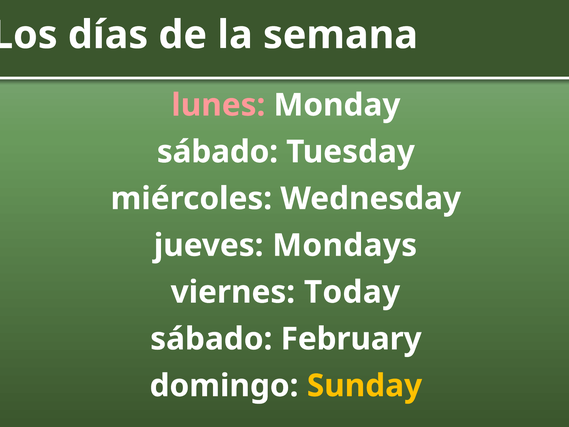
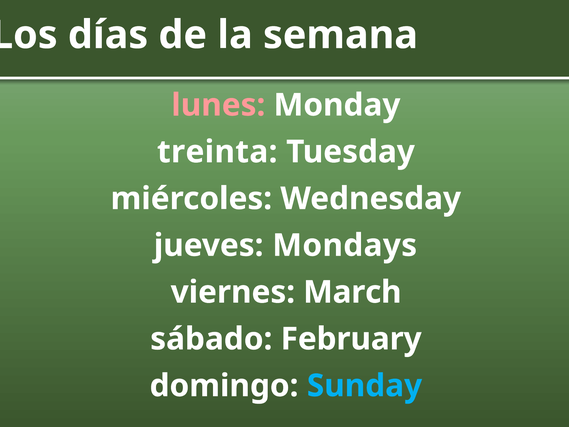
sábado at (217, 152): sábado -> treinta
Today: Today -> March
Sunday colour: yellow -> light blue
